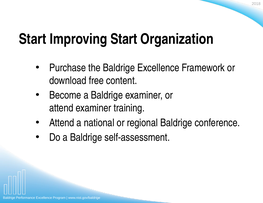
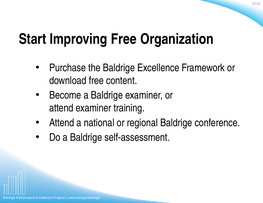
Improving Start: Start -> Free
